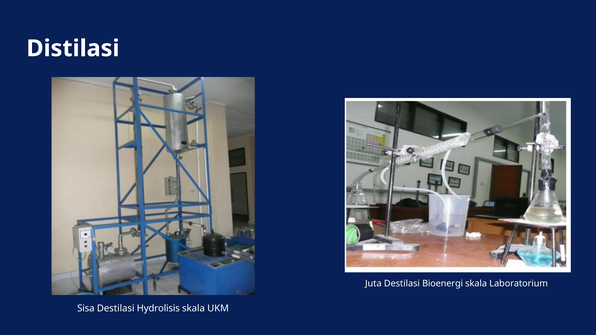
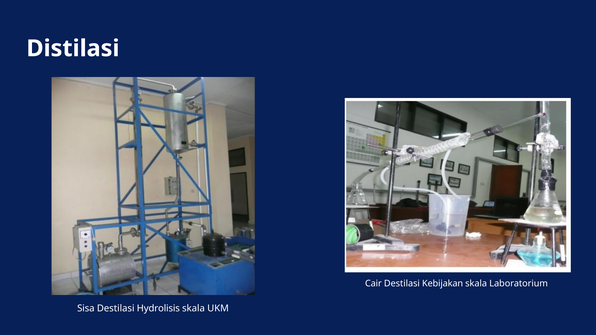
Juta: Juta -> Cair
Bioenergi: Bioenergi -> Kebijakan
